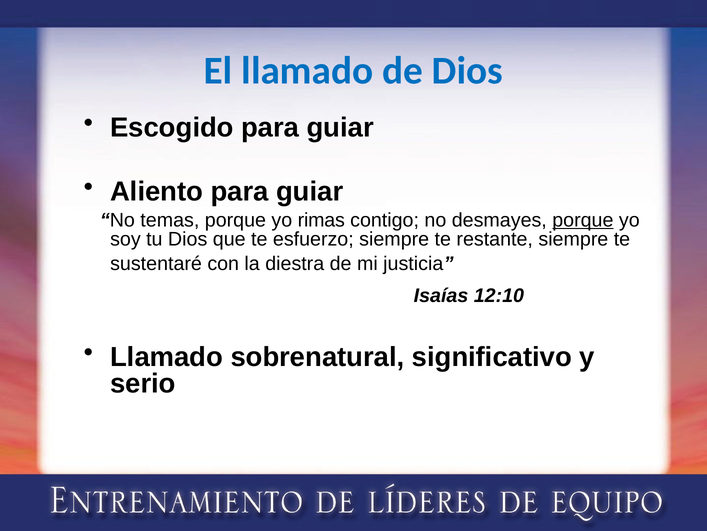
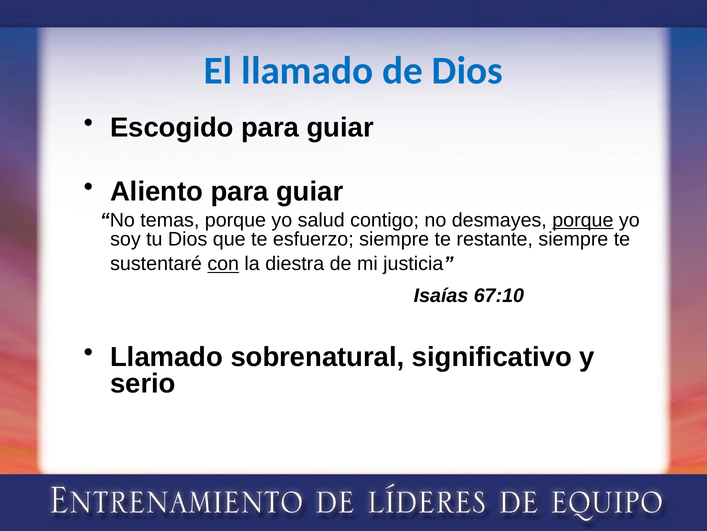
rimas: rimas -> salud
con underline: none -> present
12:10: 12:10 -> 67:10
